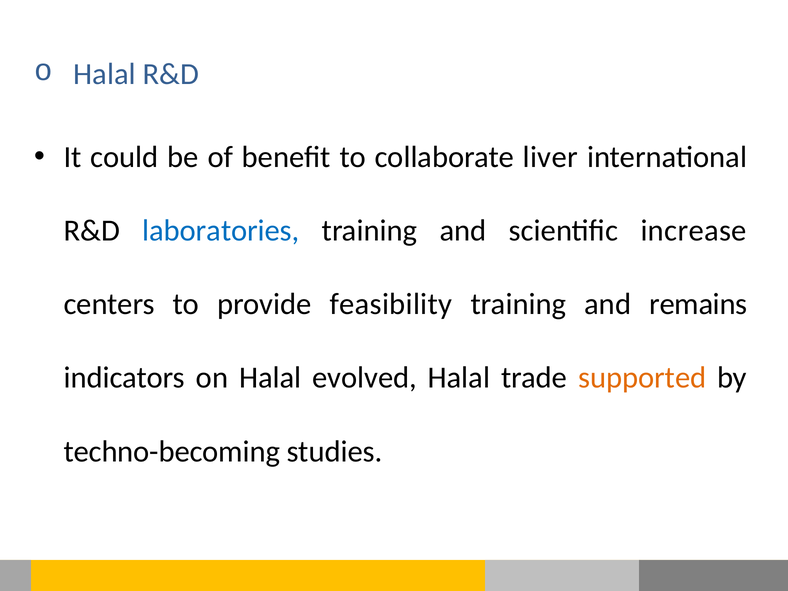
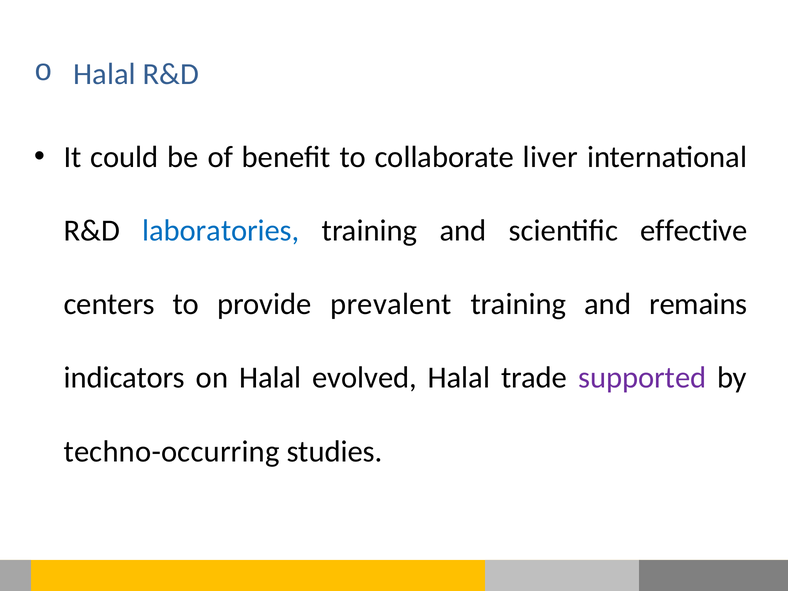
increase: increase -> effective
feasibility: feasibility -> prevalent
supported colour: orange -> purple
techno-becoming: techno-becoming -> techno-occurring
